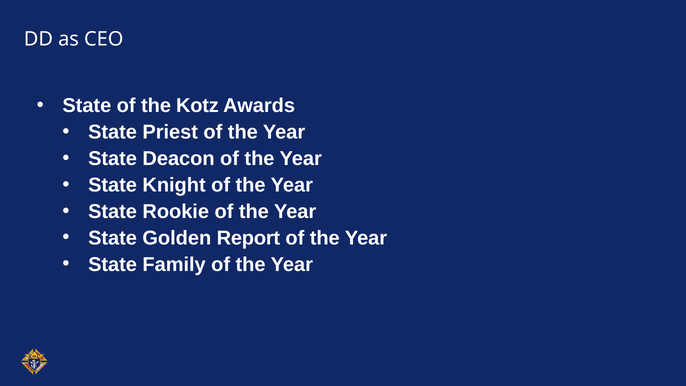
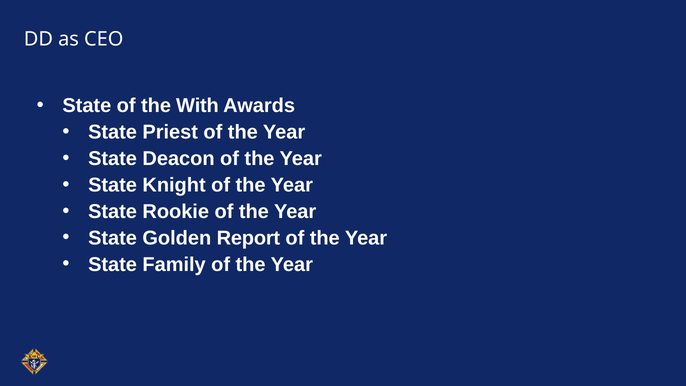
Kotz: Kotz -> With
